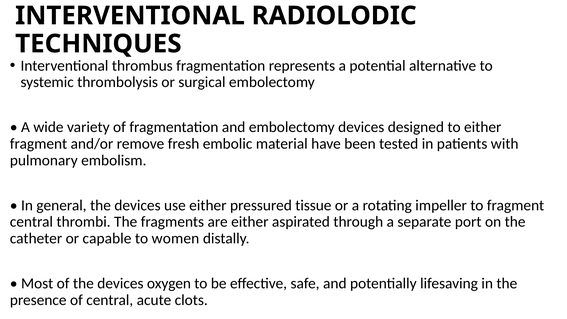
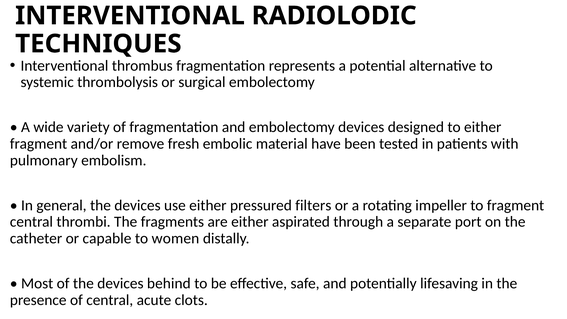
tissue: tissue -> filters
oxygen: oxygen -> behind
